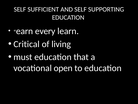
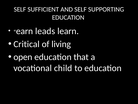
every: every -> leads
must: must -> open
open: open -> child
